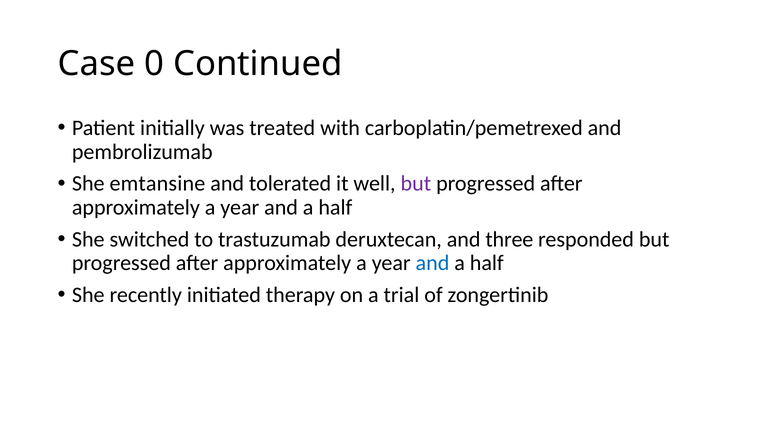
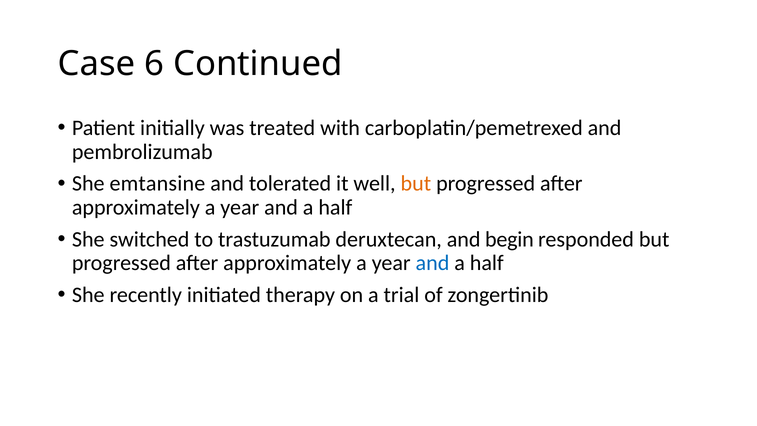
0: 0 -> 6
but at (416, 184) colour: purple -> orange
three: three -> begin
